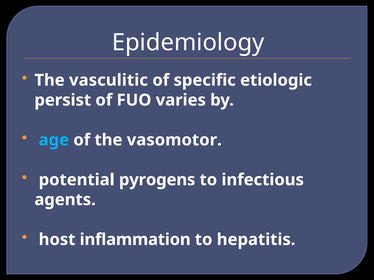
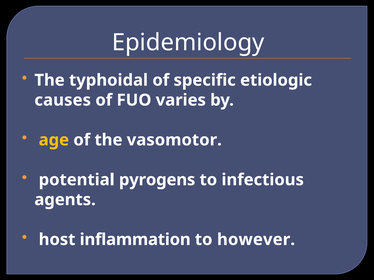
vasculitic: vasculitic -> typhoidal
persist: persist -> causes
age colour: light blue -> yellow
hepatitis: hepatitis -> however
